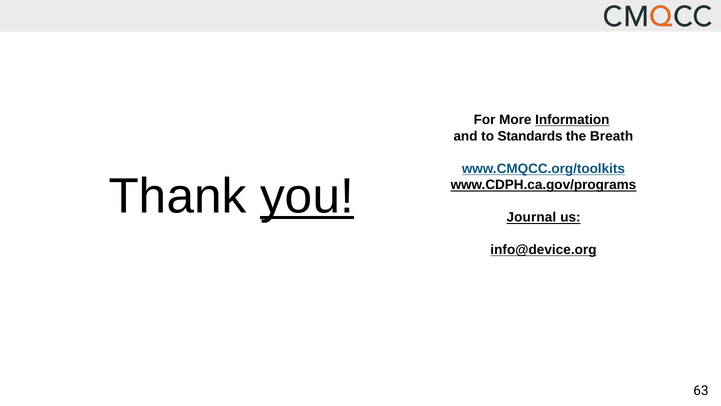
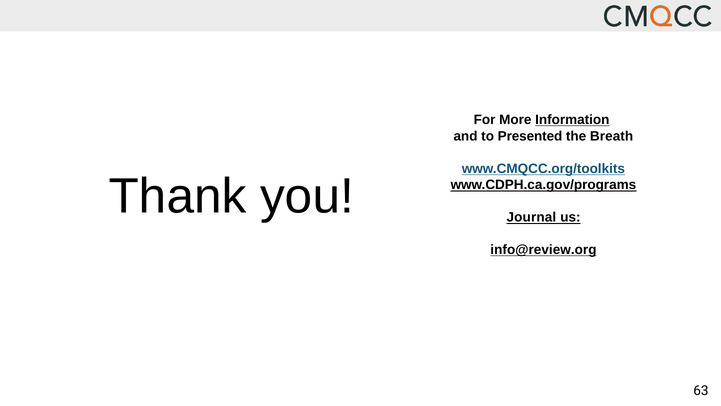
Standards: Standards -> Presented
you underline: present -> none
info@device.org: info@device.org -> info@review.org
